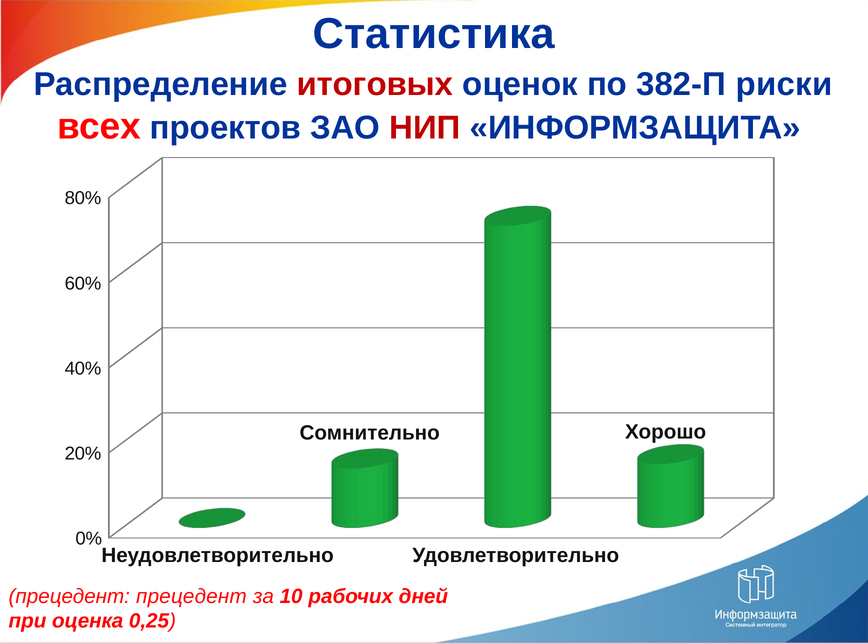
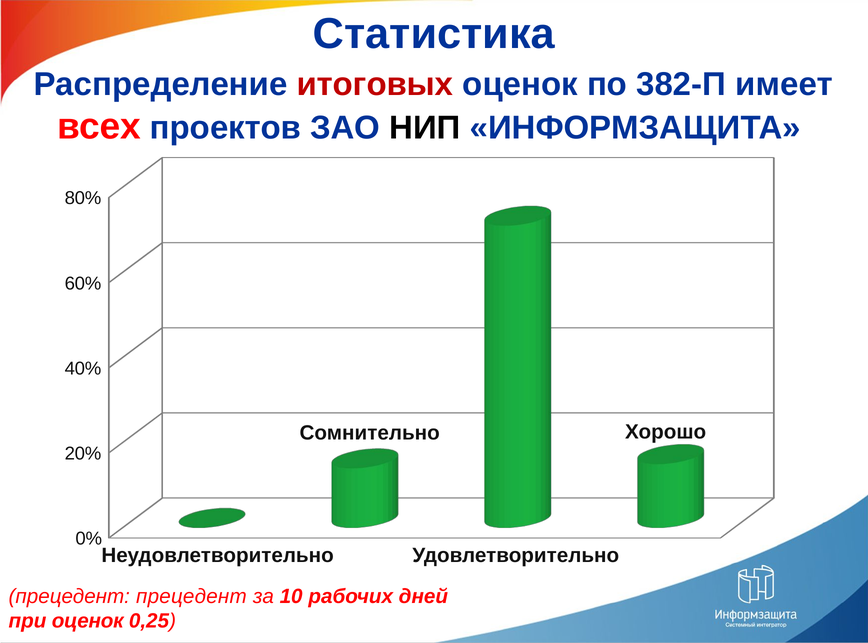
риски: риски -> имеет
НИП colour: red -> black
при оценка: оценка -> оценок
